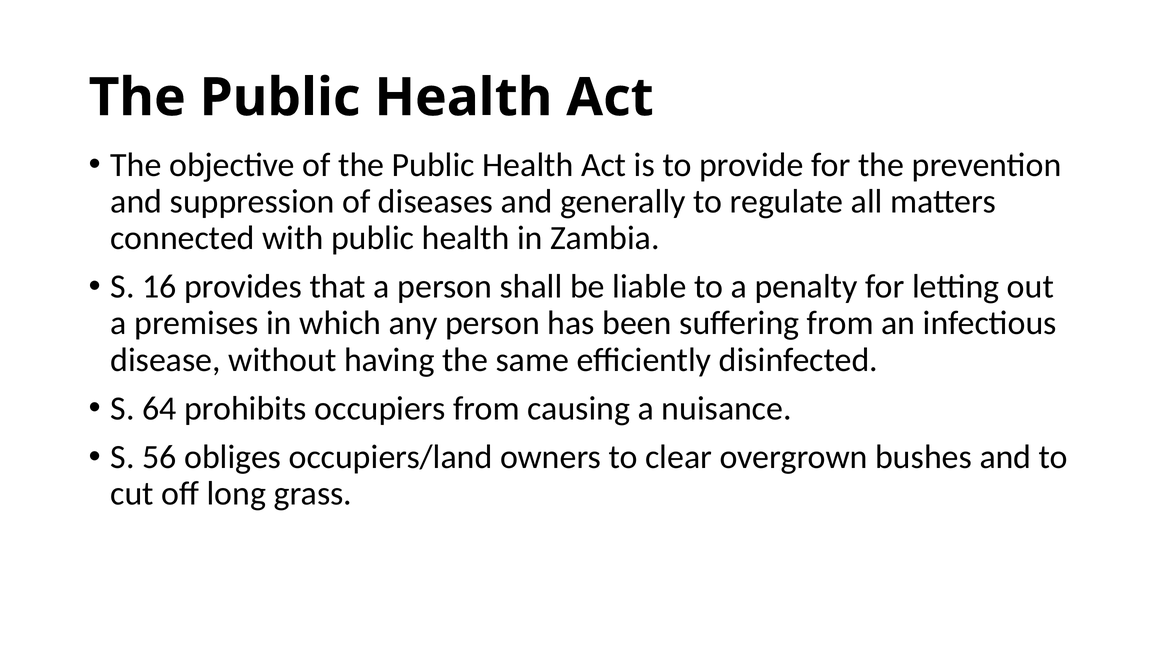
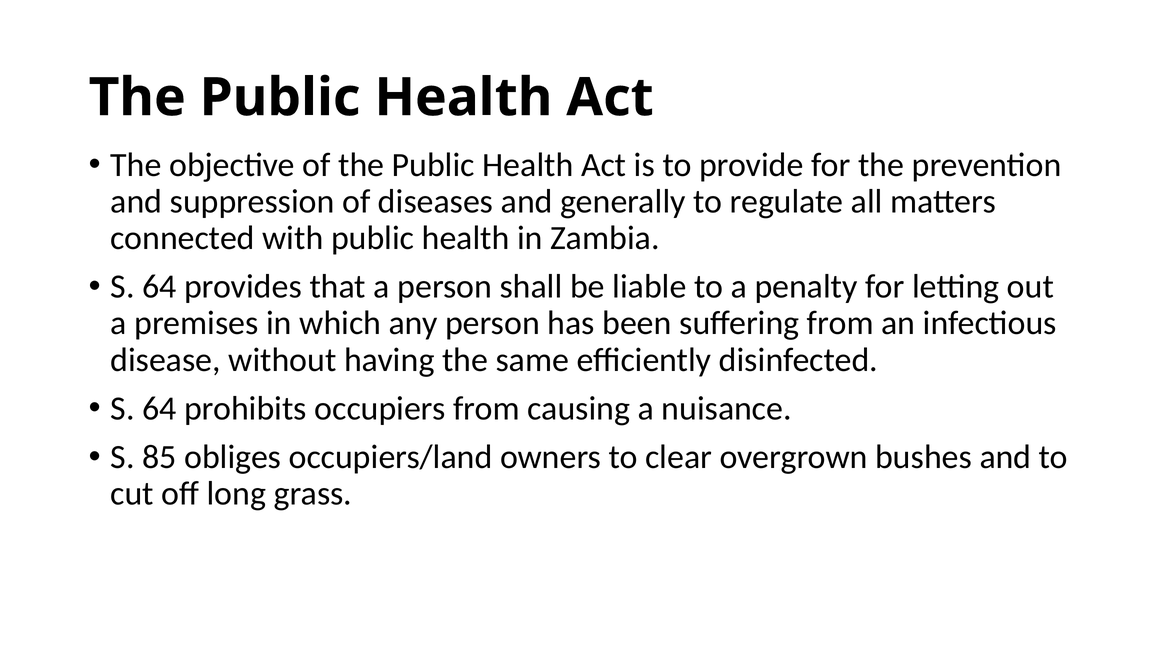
16 at (159, 287): 16 -> 64
56: 56 -> 85
